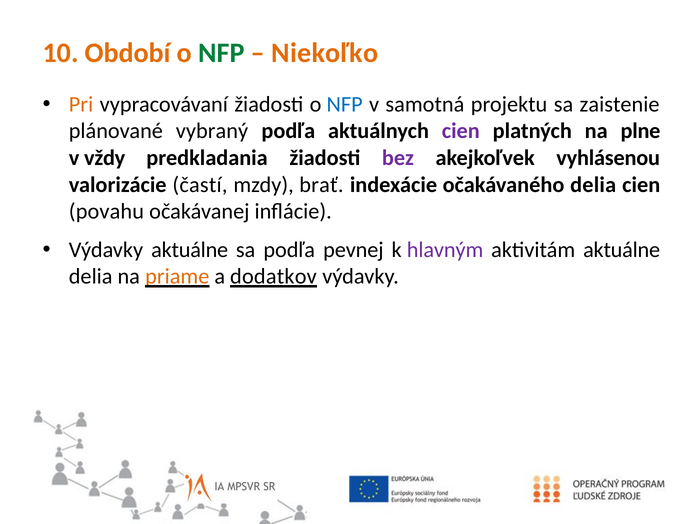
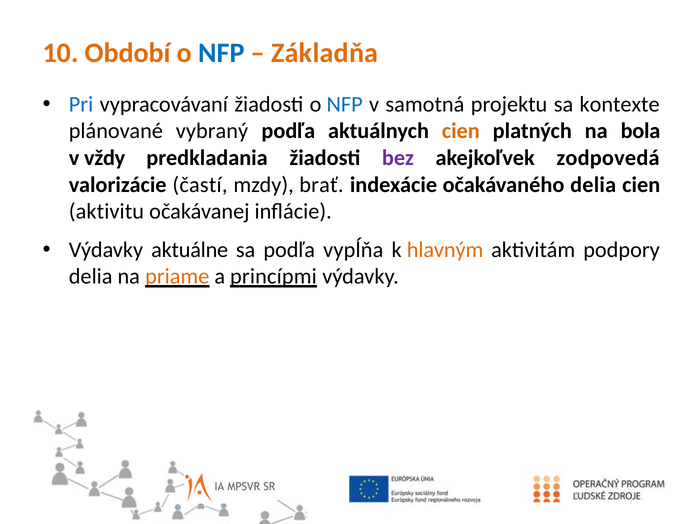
NFP at (221, 53) colour: green -> blue
Niekoľko: Niekoľko -> Základňa
Pri colour: orange -> blue
zaistenie: zaistenie -> kontexte
cien at (461, 131) colour: purple -> orange
plne: plne -> bola
vyhlásenou: vyhlásenou -> zodpovedá
povahu: povahu -> aktivitu
pevnej: pevnej -> vypĺňa
hlavným colour: purple -> orange
aktivitám aktuálne: aktuálne -> podpory
dodatkov: dodatkov -> princípmi
